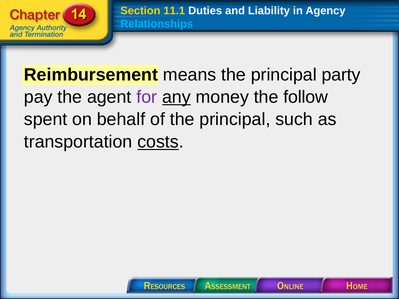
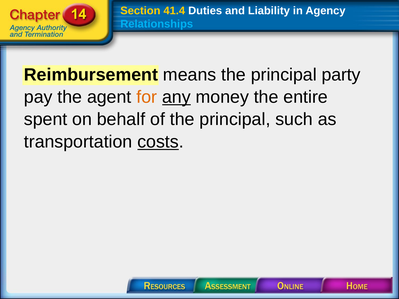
11.1: 11.1 -> 41.4
for colour: purple -> orange
follow: follow -> entire
